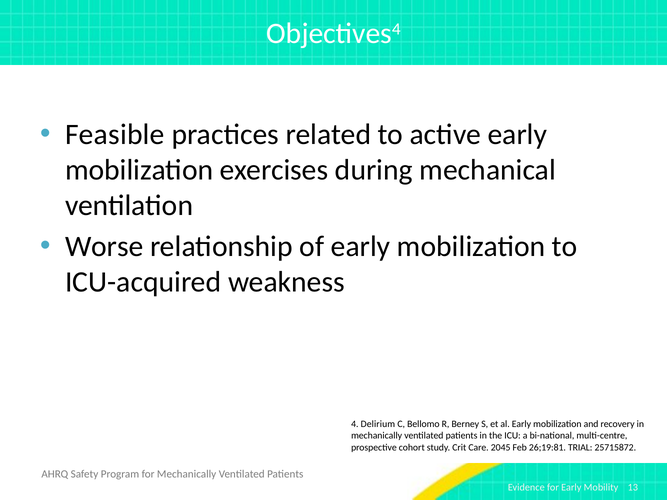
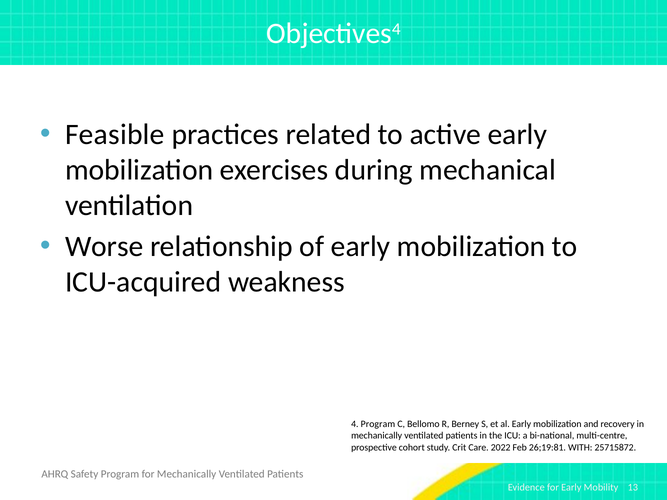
4 Delirium: Delirium -> Program
2045: 2045 -> 2022
TRIAL: TRIAL -> WITH
